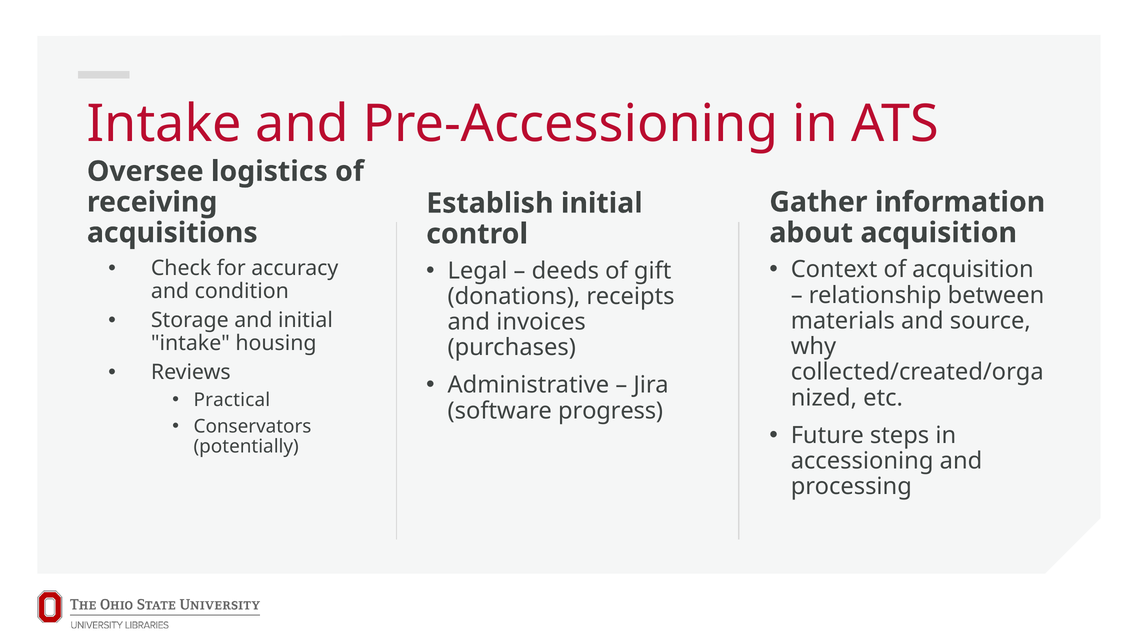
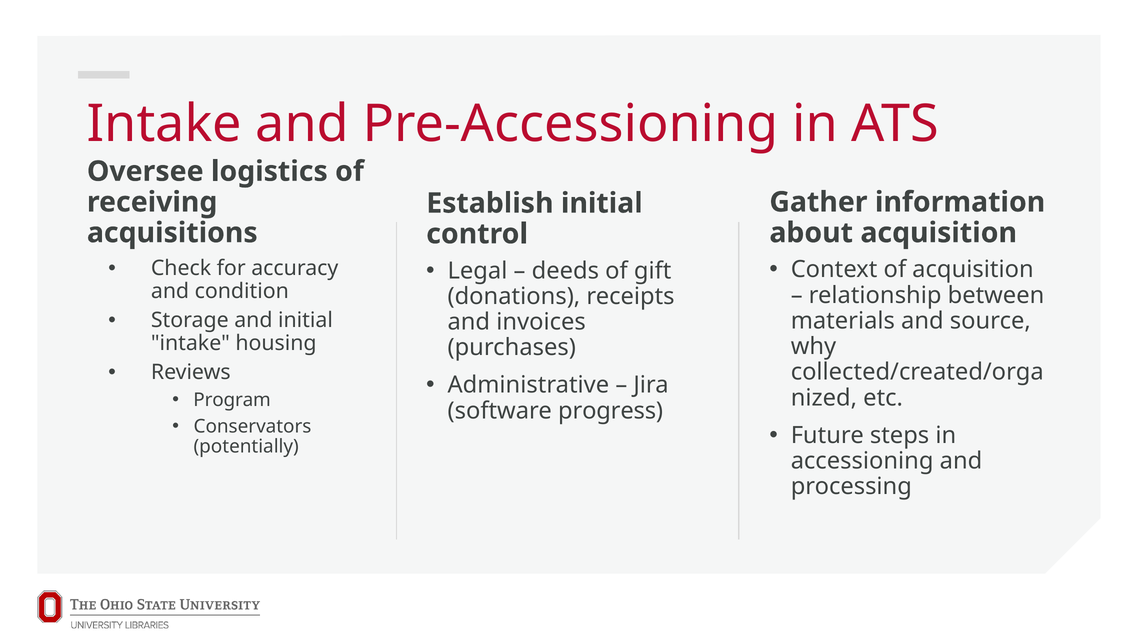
Practical: Practical -> Program
